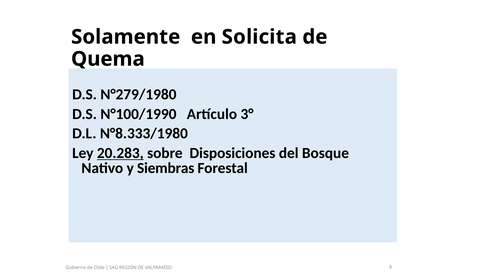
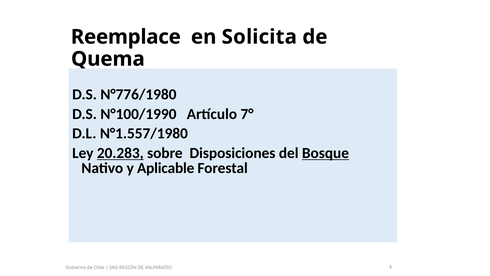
Solamente: Solamente -> Reemplace
N°279/1980: N°279/1980 -> N°776/1980
3°: 3° -> 7°
N°8.333/1980: N°8.333/1980 -> N°1.557/1980
Bosque underline: none -> present
Siembras: Siembras -> Aplicable
